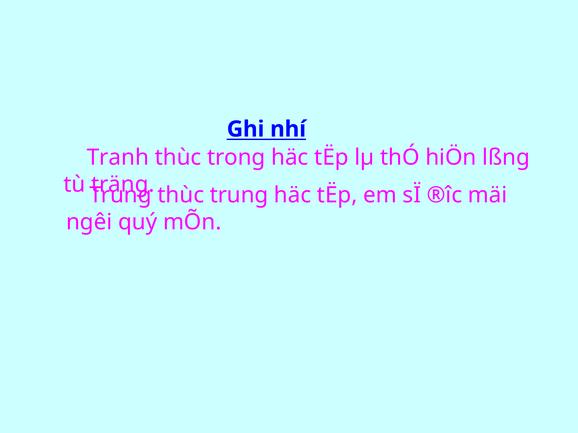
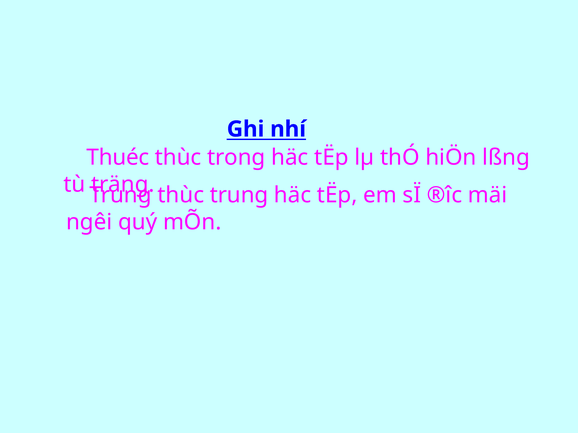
Tranh: Tranh -> Thuéc
